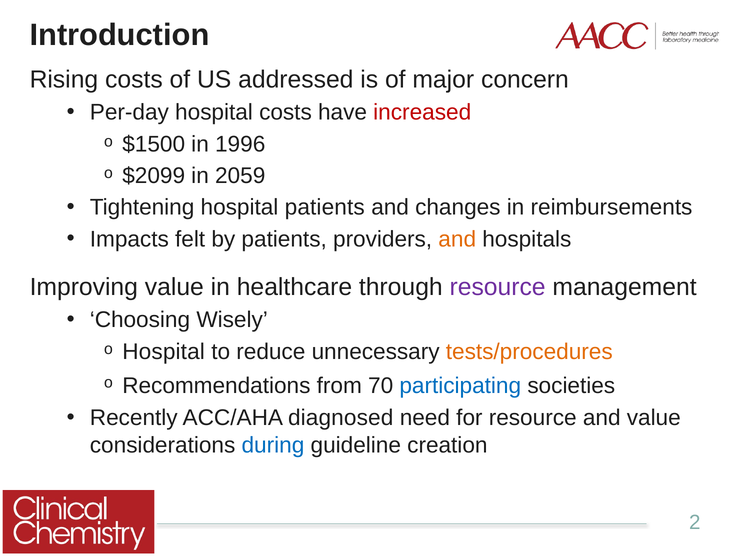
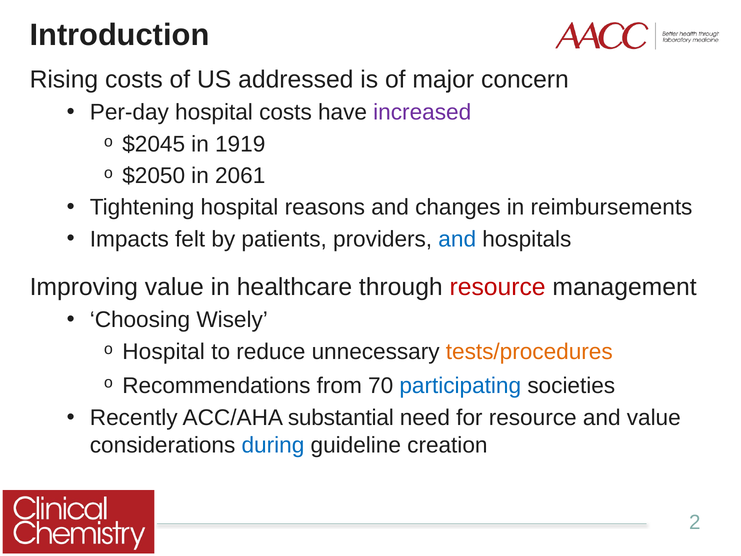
increased colour: red -> purple
$1500: $1500 -> $2045
1996: 1996 -> 1919
$2099: $2099 -> $2050
2059: 2059 -> 2061
hospital patients: patients -> reasons
and at (457, 239) colour: orange -> blue
resource at (498, 287) colour: purple -> red
diagnosed: diagnosed -> substantial
